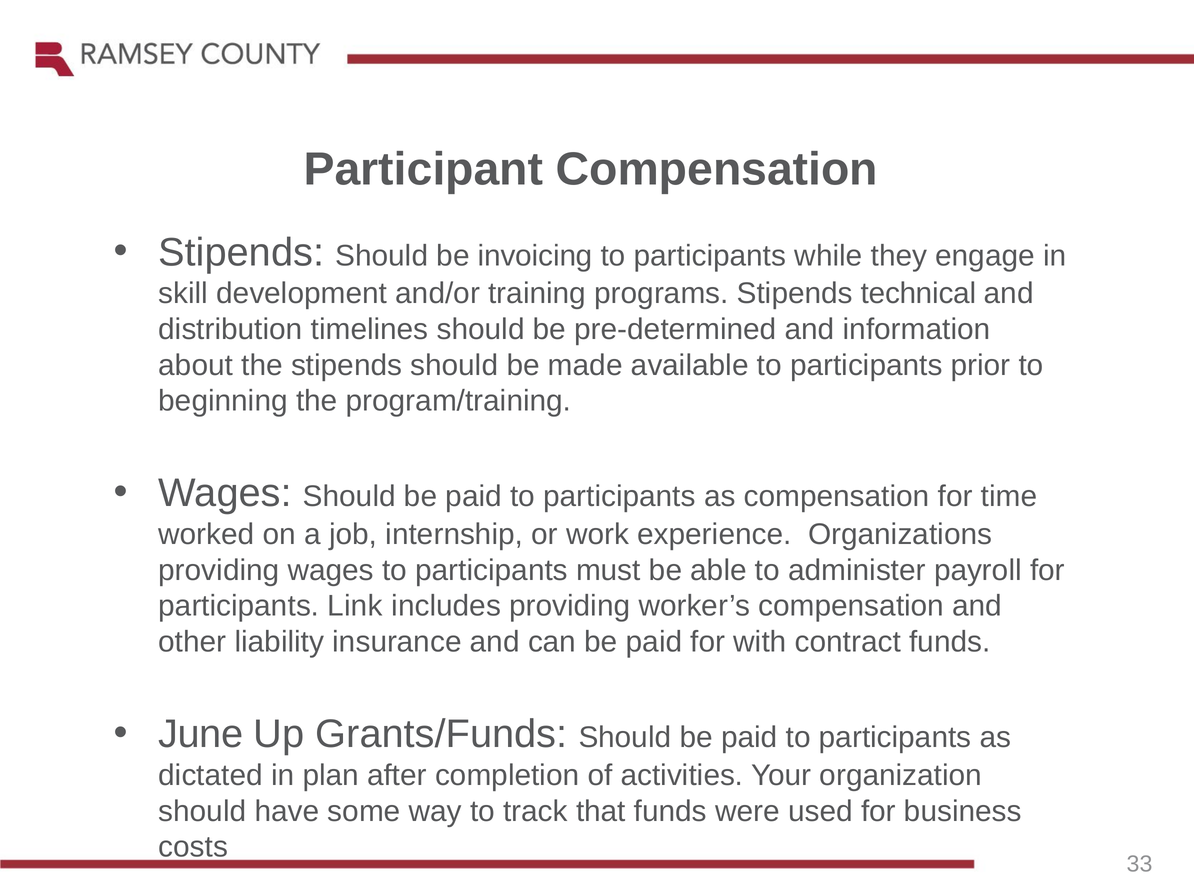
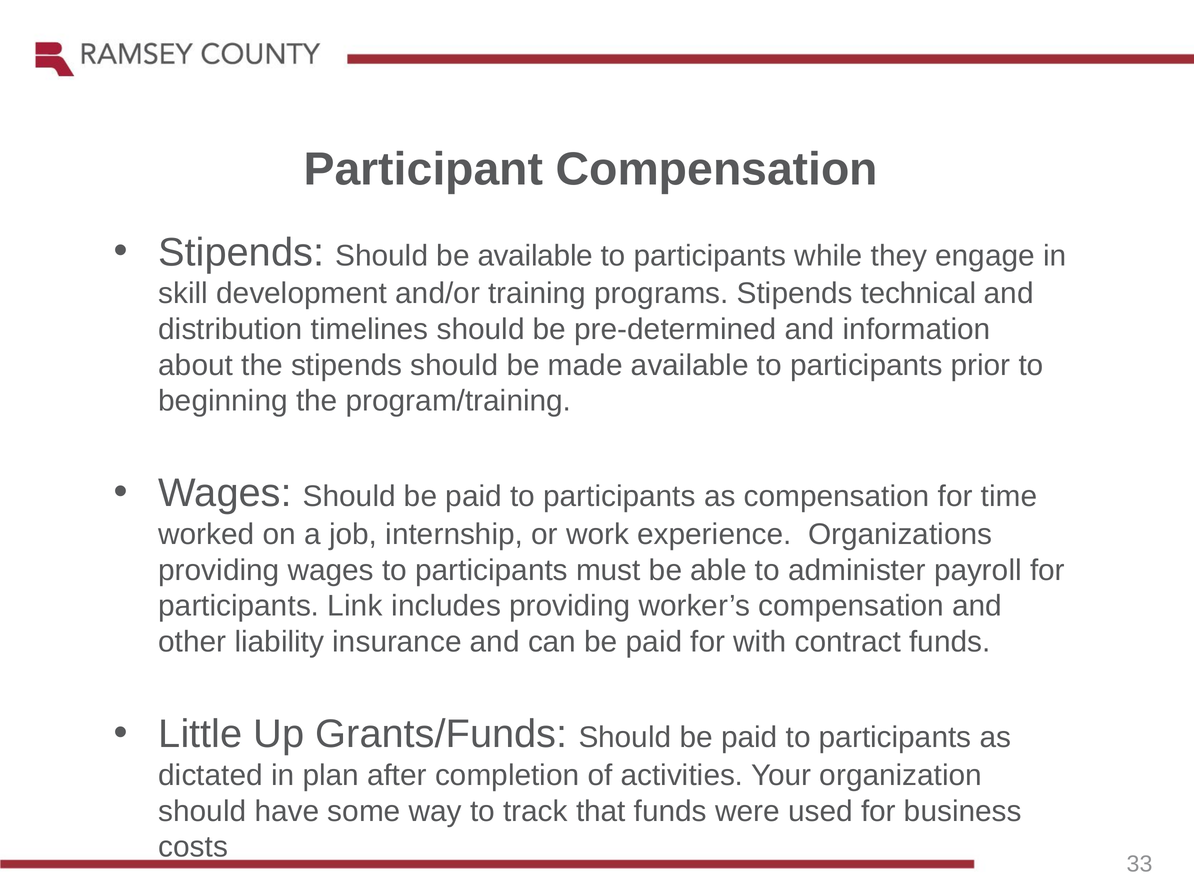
be invoicing: invoicing -> available
June: June -> Little
